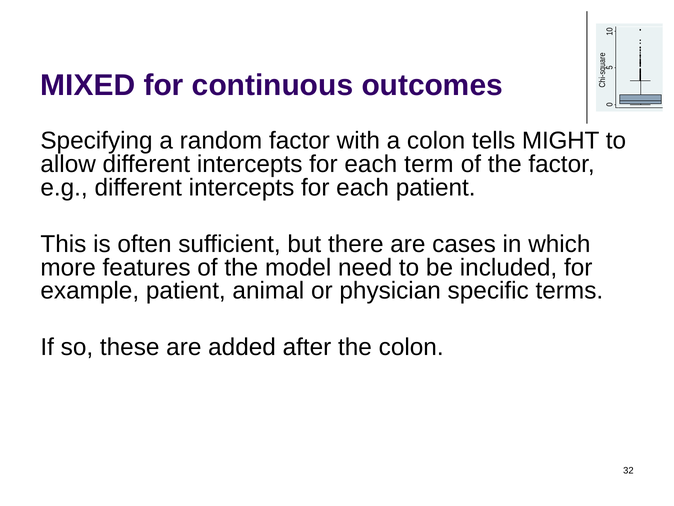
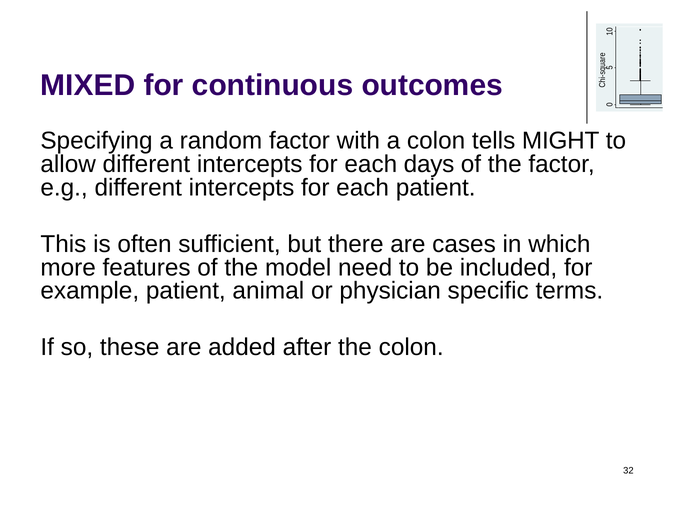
term: term -> days
